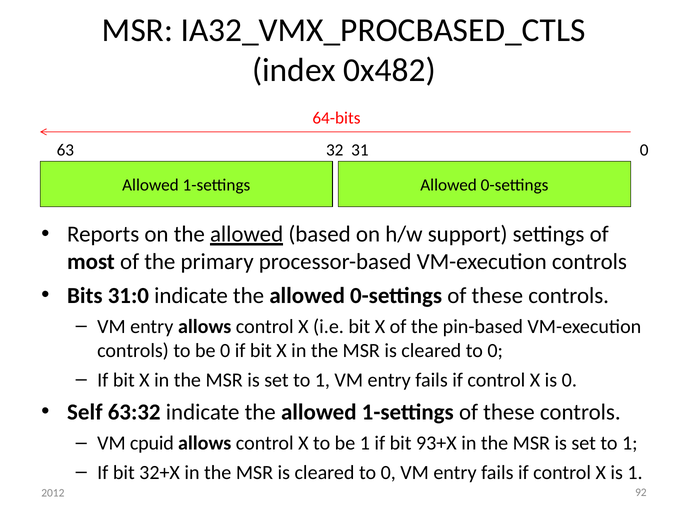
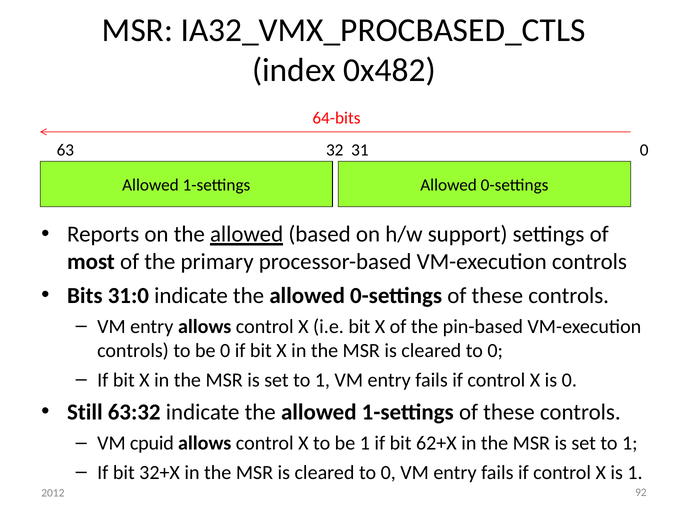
Self: Self -> Still
93+X: 93+X -> 62+X
